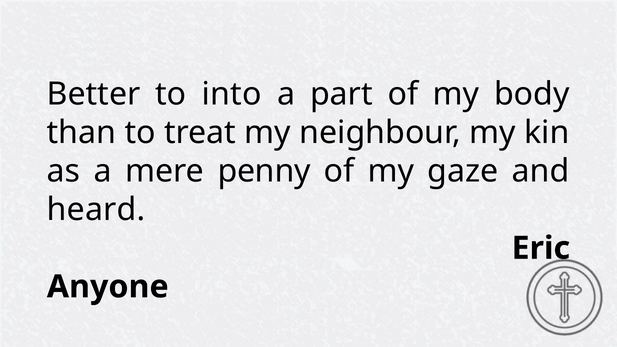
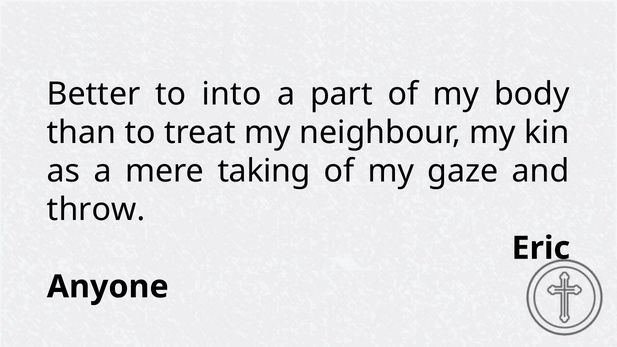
penny: penny -> taking
heard: heard -> throw
